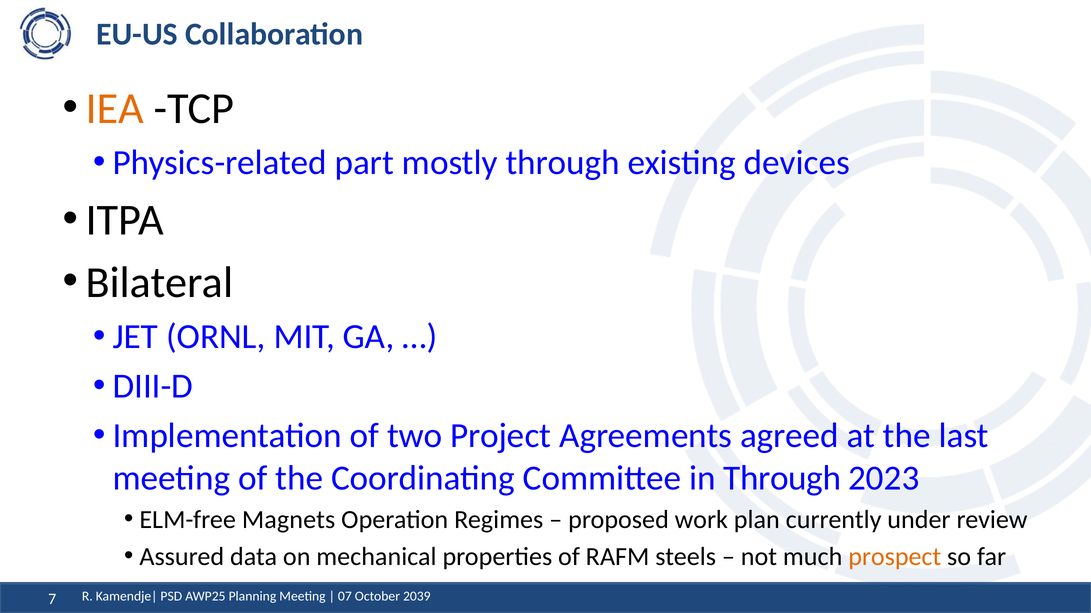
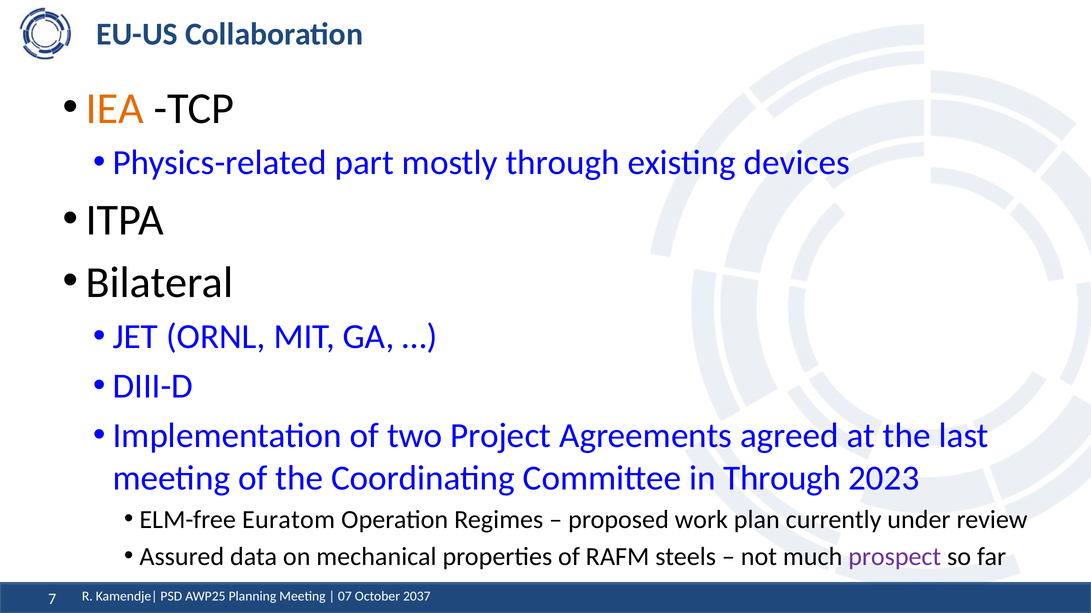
Magnets: Magnets -> Euratom
prospect colour: orange -> purple
2039: 2039 -> 2037
